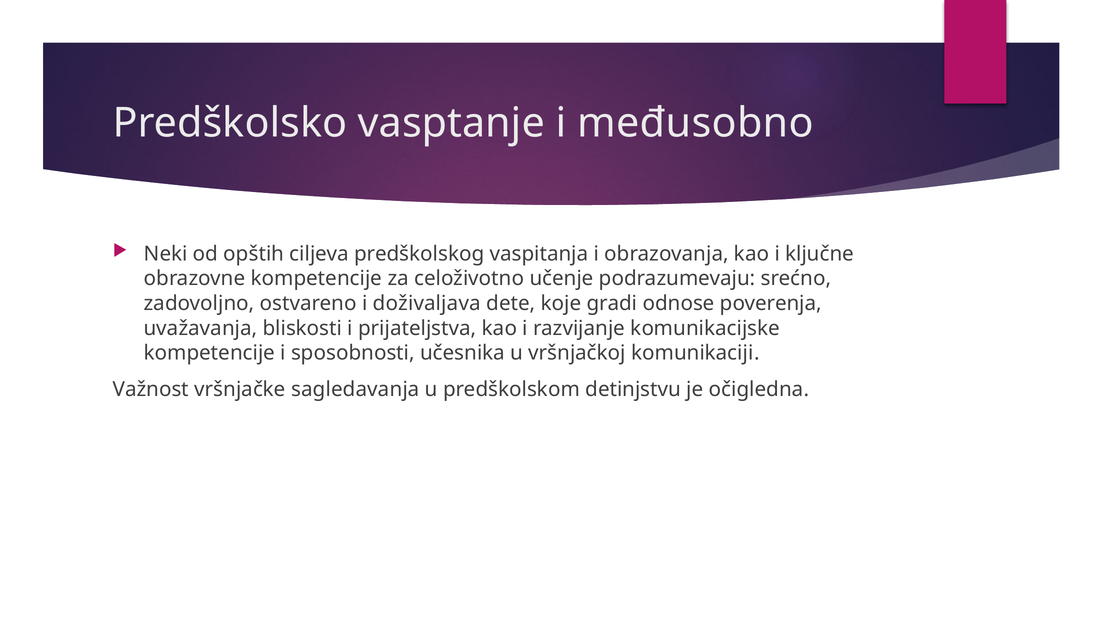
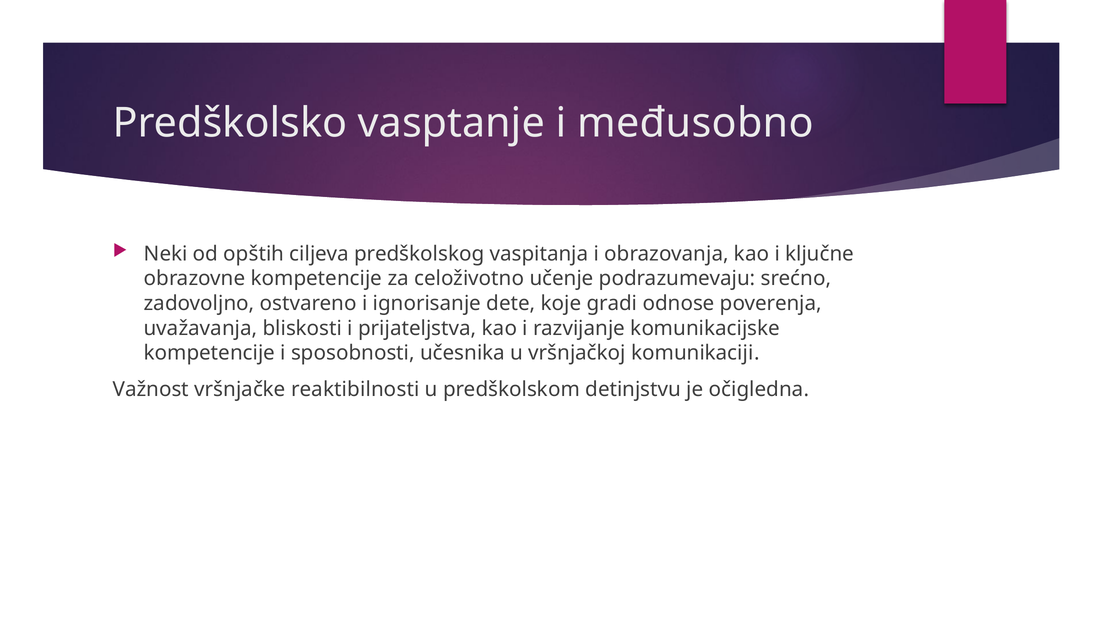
doživaljava: doživaljava -> ignorisanje
sagledavanja: sagledavanja -> reaktibilnosti
